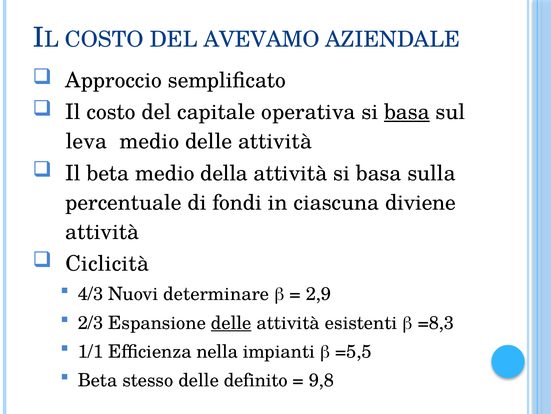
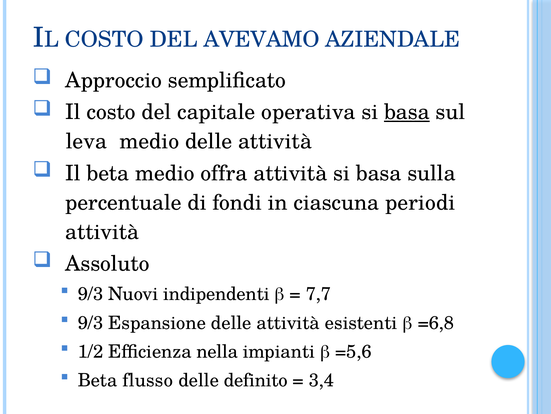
della: della -> offra
diviene: diviene -> periodi
Ciclicità: Ciclicità -> Assoluto
4/3 at (90, 294): 4/3 -> 9/3
determinare: determinare -> indipendenti
2,9: 2,9 -> 7,7
2/3 at (90, 322): 2/3 -> 9/3
delle at (231, 322) underline: present -> none
=8,3: =8,3 -> =6,8
1/1: 1/1 -> 1/2
=5,5: =5,5 -> =5,6
stesso: stesso -> flusso
9,8: 9,8 -> 3,4
